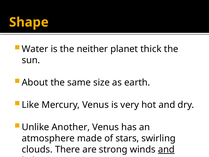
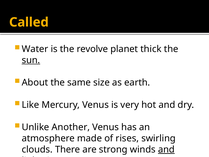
Shape: Shape -> Called
neither: neither -> revolve
sun underline: none -> present
stars: stars -> rises
